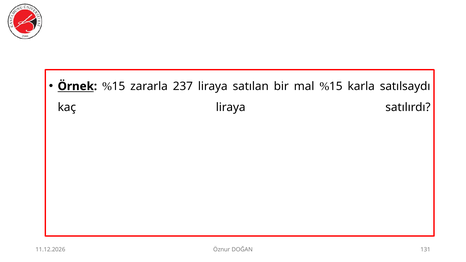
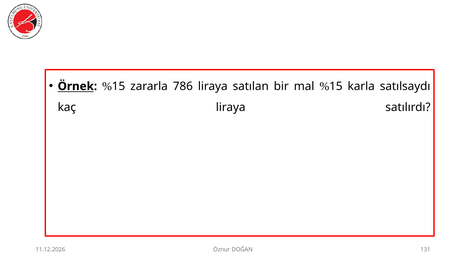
237: 237 -> 786
